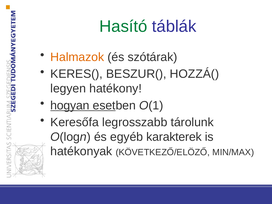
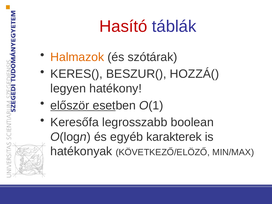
Hasító colour: green -> red
hogyan: hogyan -> először
tárolunk: tárolunk -> boolean
